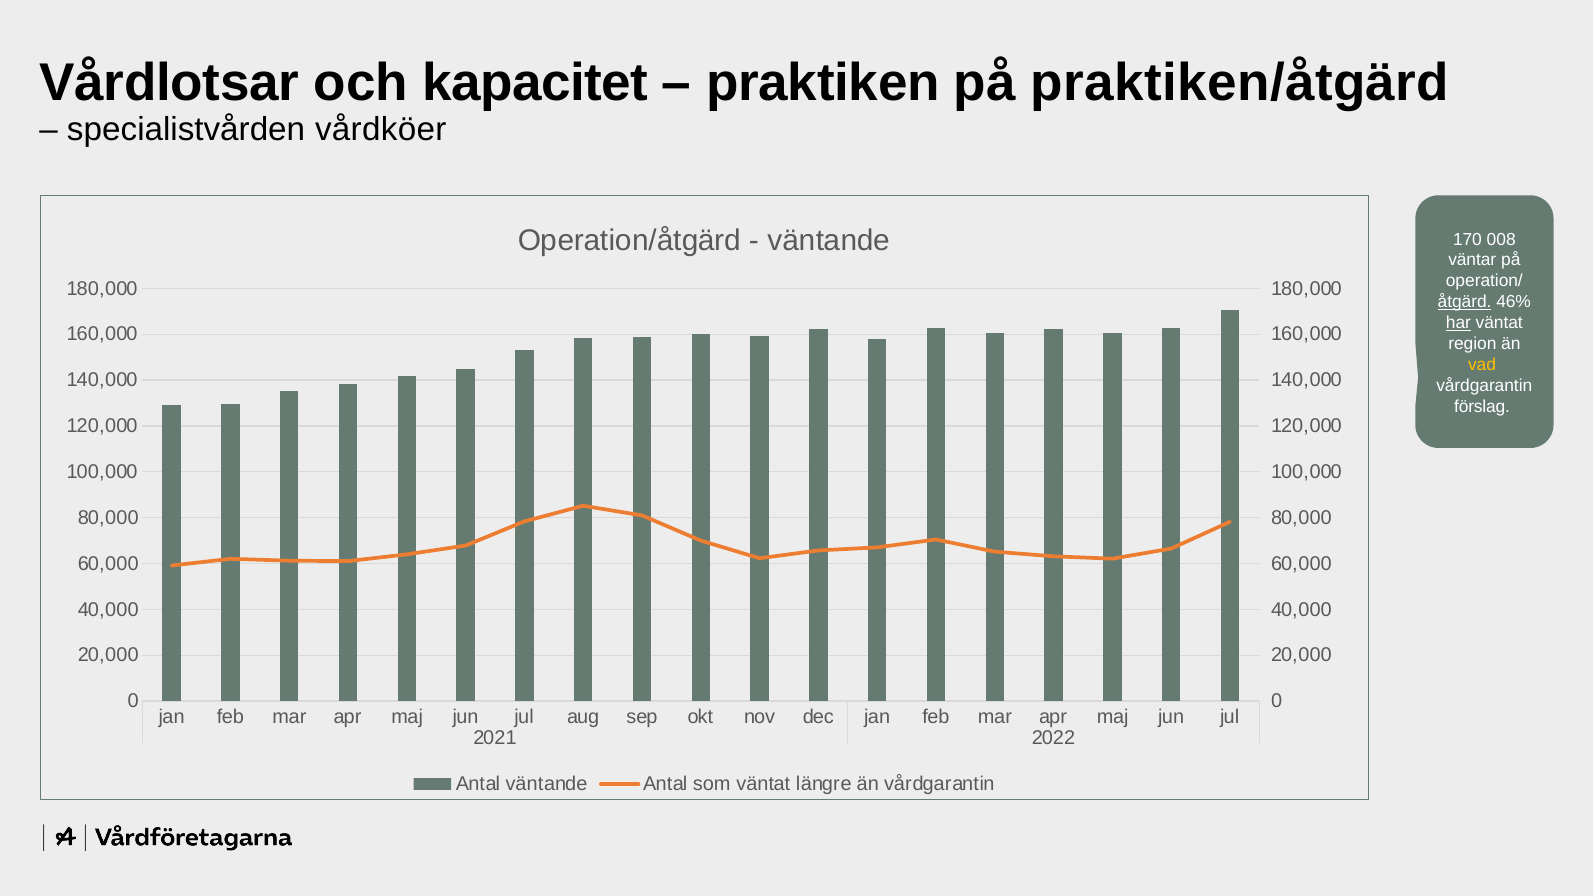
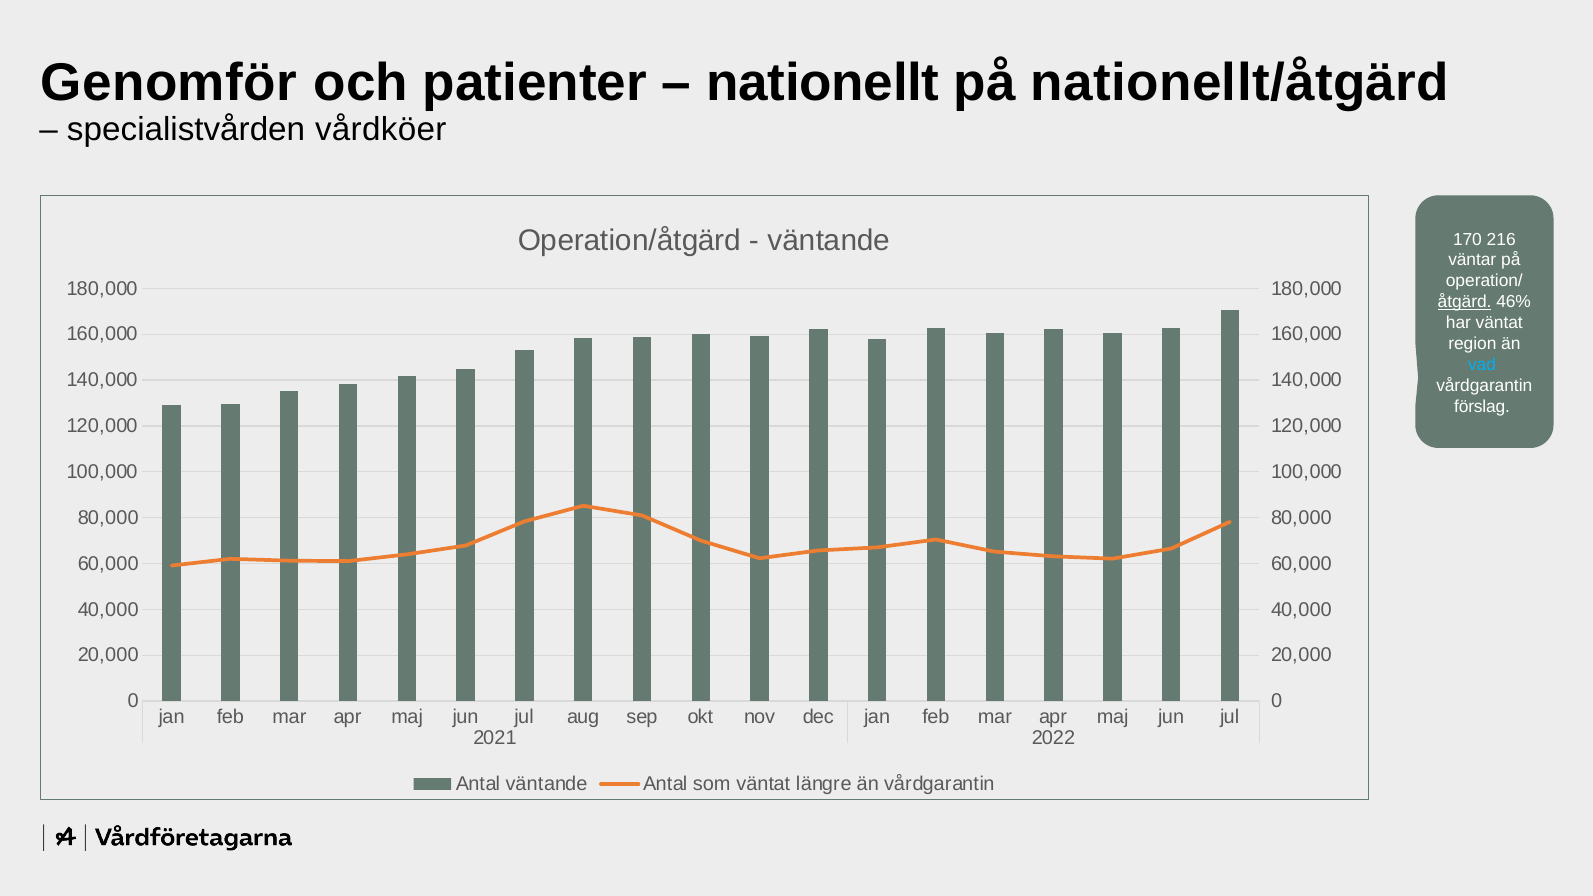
Vårdlotsar: Vårdlotsar -> Genomför
kapacitet: kapacitet -> patienter
praktiken: praktiken -> nationellt
praktiken/åtgärd: praktiken/åtgärd -> nationellt/åtgärd
008: 008 -> 216
har underline: present -> none
vad colour: yellow -> light blue
